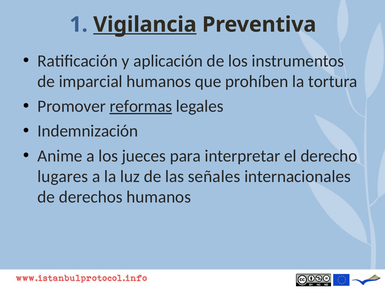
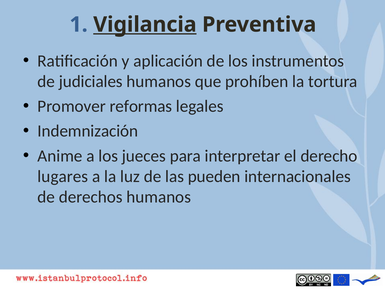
imparcial: imparcial -> judiciales
reformas underline: present -> none
señales: señales -> pueden
